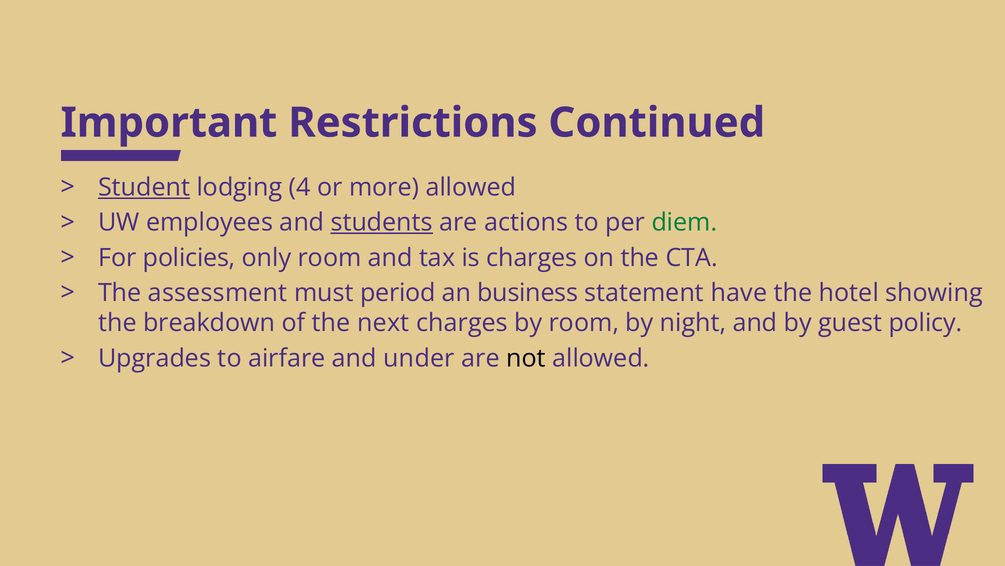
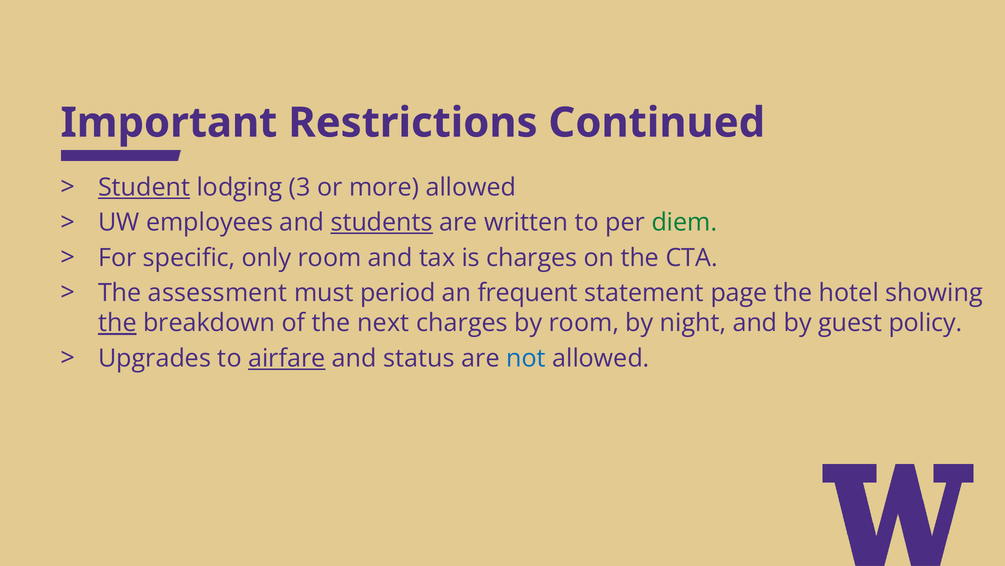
4: 4 -> 3
actions: actions -> written
policies: policies -> specific
business: business -> frequent
have: have -> page
the at (117, 323) underline: none -> present
airfare underline: none -> present
under: under -> status
not colour: black -> blue
